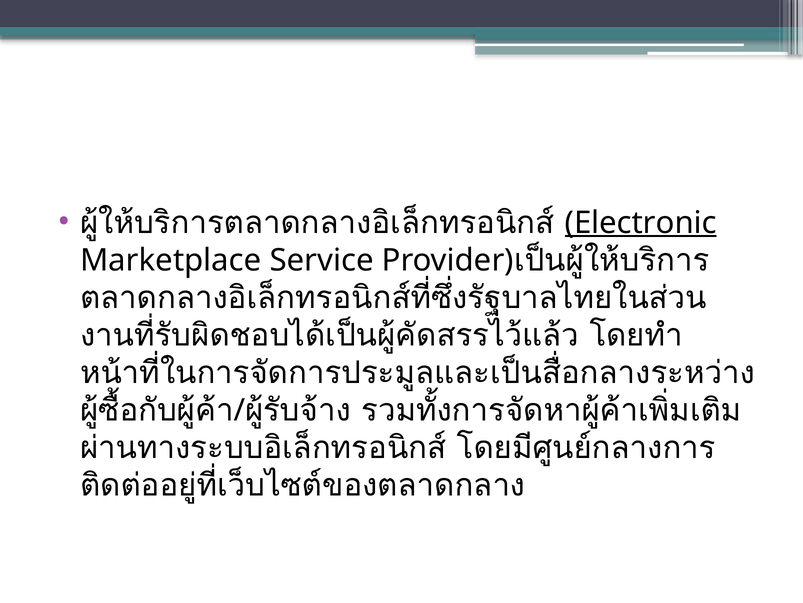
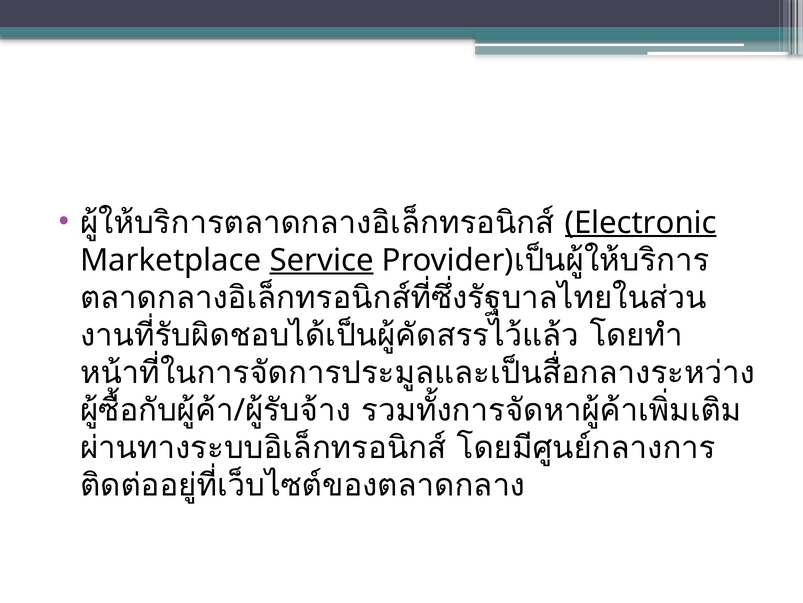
Service underline: none -> present
